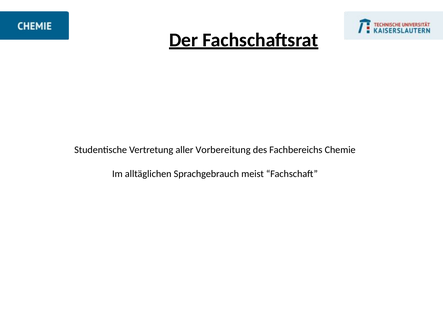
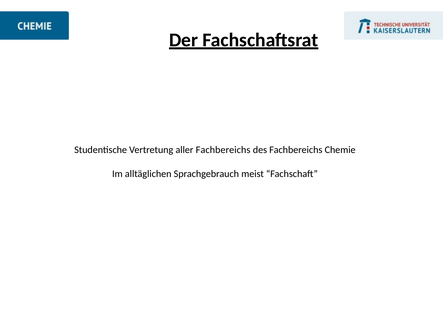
aller Vorbereitung: Vorbereitung -> Fachbereichs
